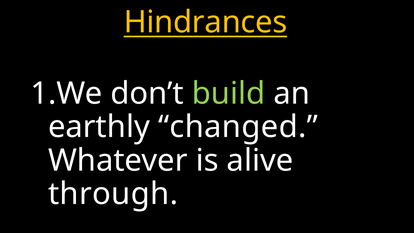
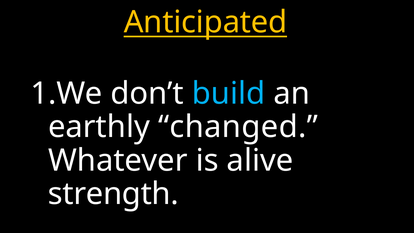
Hindrances: Hindrances -> Anticipated
build colour: light green -> light blue
through: through -> strength
